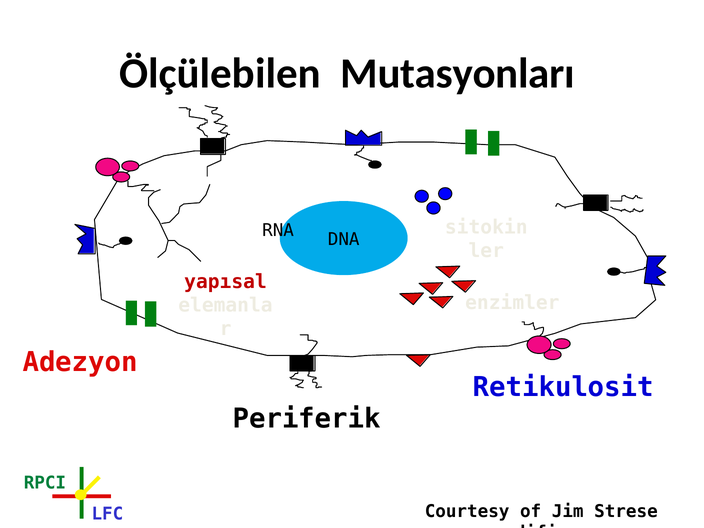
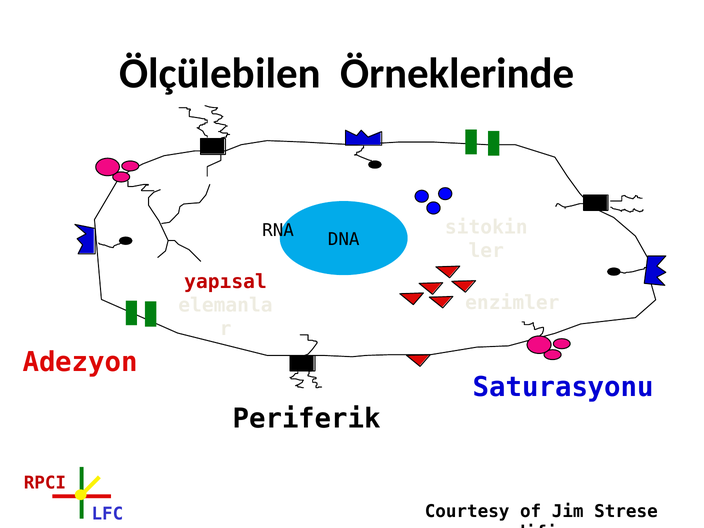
Mutasyonları: Mutasyonları -> Örneklerinde
Retikulosit: Retikulosit -> Saturasyonu
RPCI colour: green -> red
